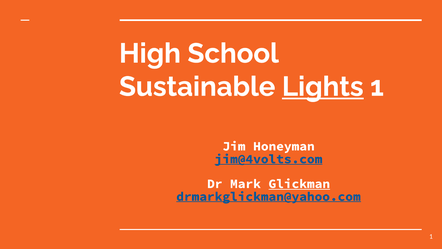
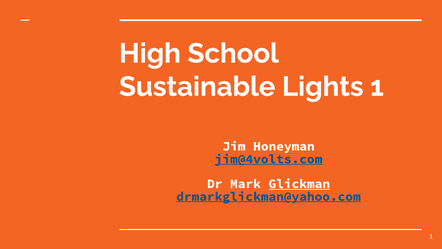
Lights underline: present -> none
